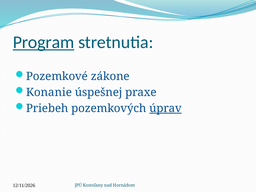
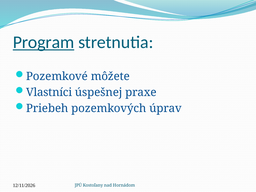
zákone: zákone -> môžete
Konanie: Konanie -> Vlastníci
úprav underline: present -> none
